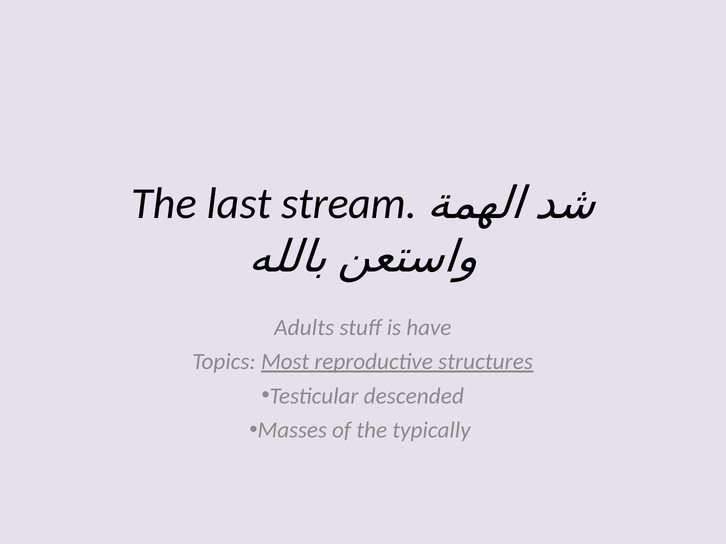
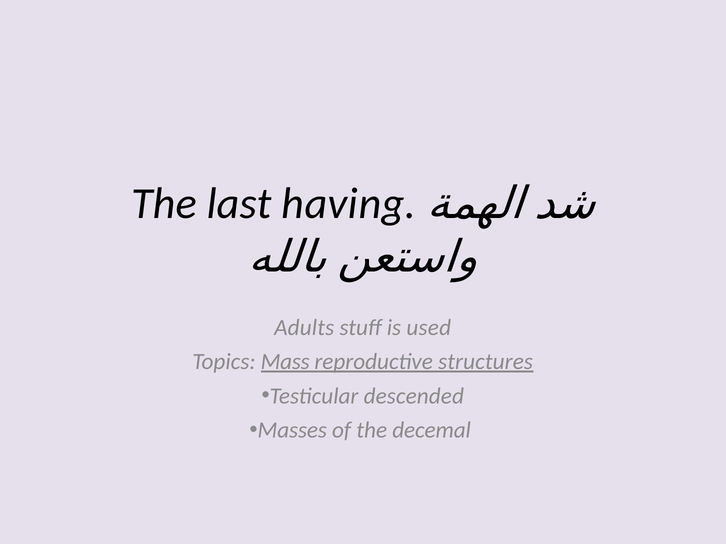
stream: stream -> having
have: have -> used
Most: Most -> Mass
typically: typically -> decemal
